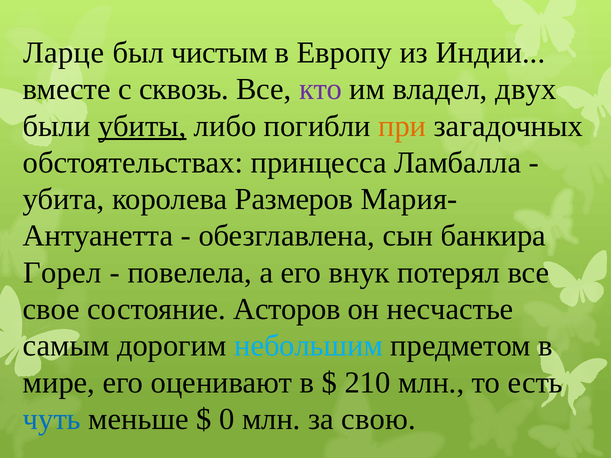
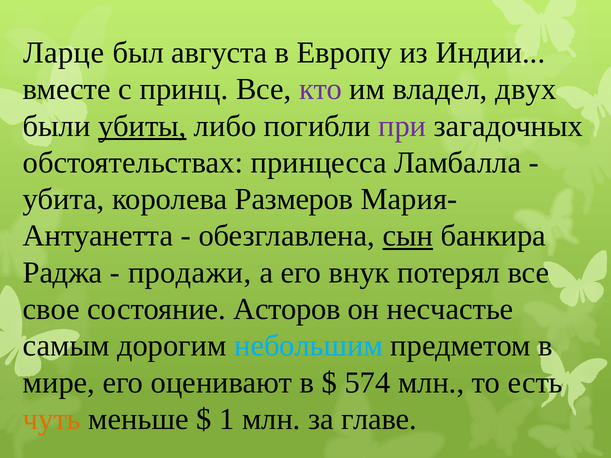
чистым: чистым -> августа
сквозь: сквозь -> принц
при colour: orange -> purple
сын underline: none -> present
Горел: Горел -> Раджа
повелела: повелела -> продажи
210: 210 -> 574
чуть colour: blue -> orange
0: 0 -> 1
свою: свою -> главе
